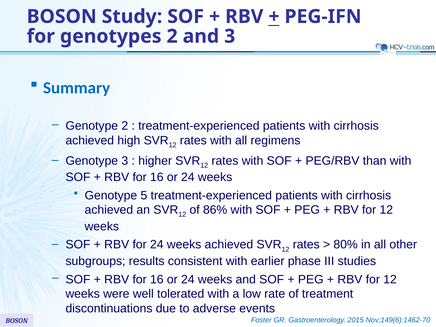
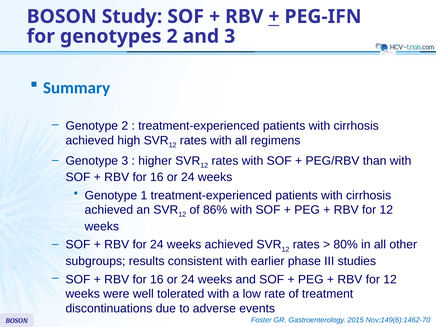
5: 5 -> 1
